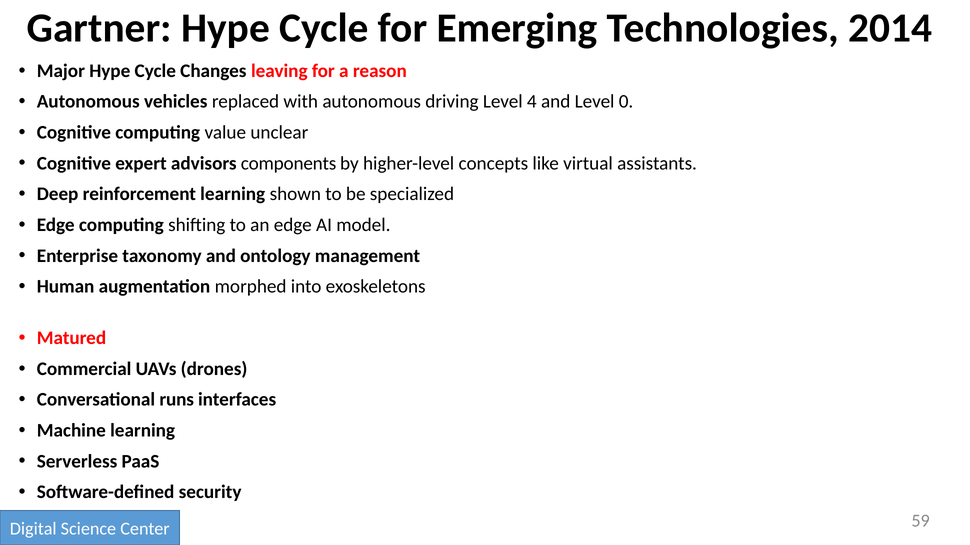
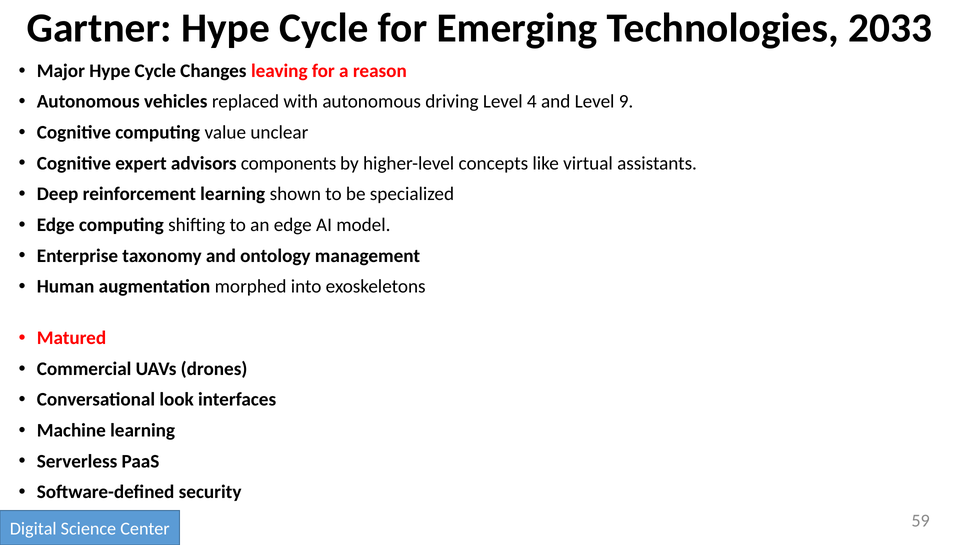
2014: 2014 -> 2033
0: 0 -> 9
runs: runs -> look
